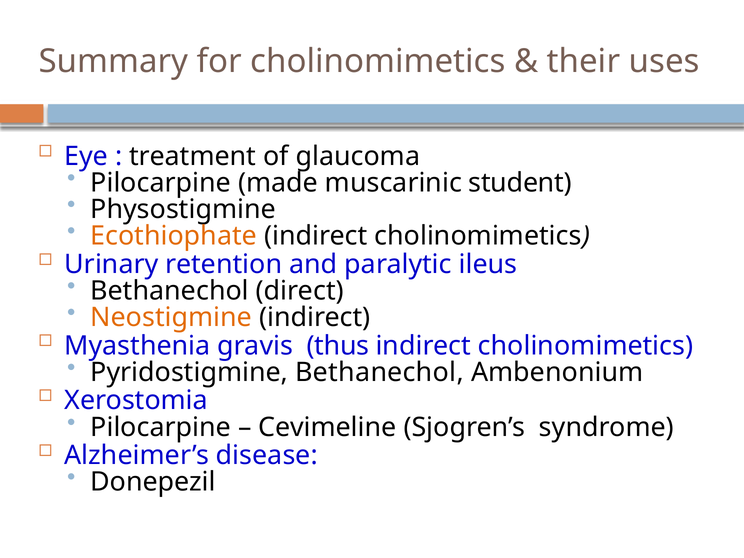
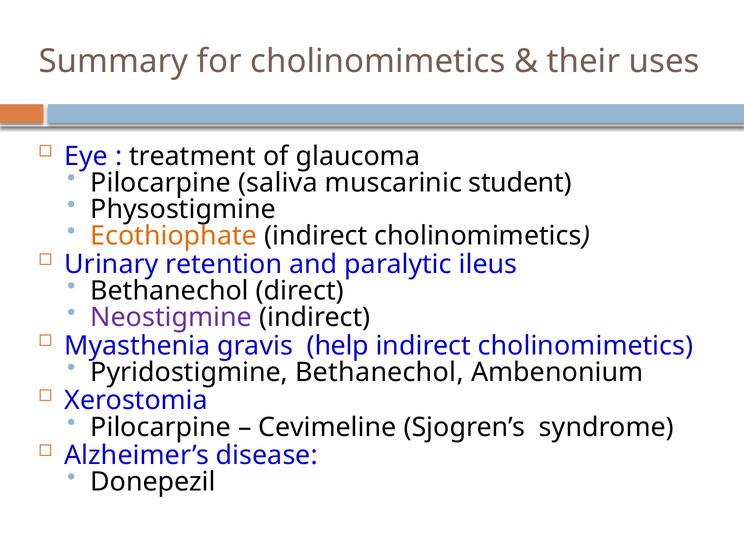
made: made -> saliva
Neostigmine colour: orange -> purple
thus: thus -> help
